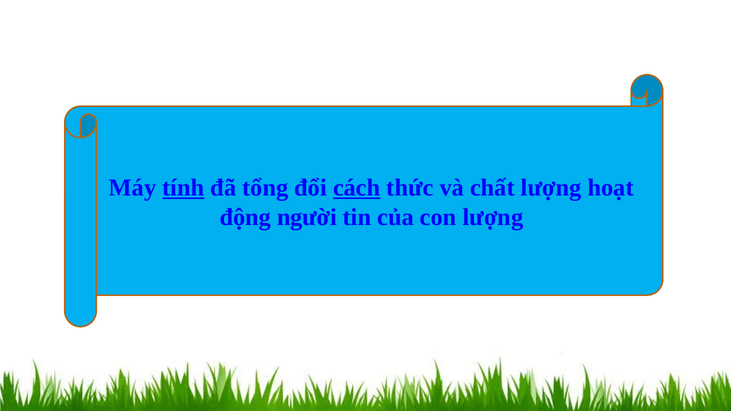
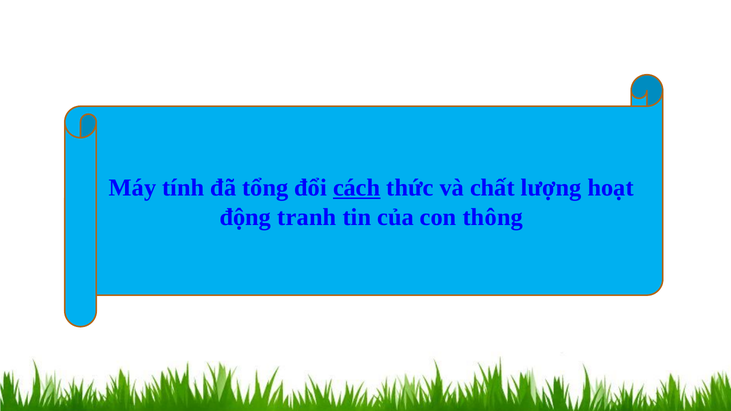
tính underline: present -> none
người: người -> tranh
con lượng: lượng -> thông
